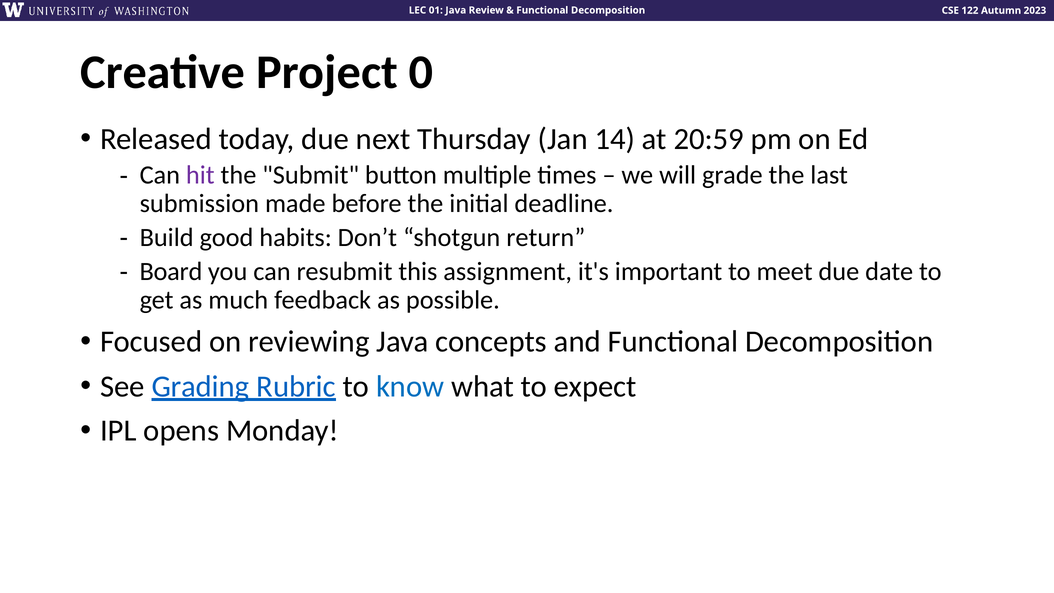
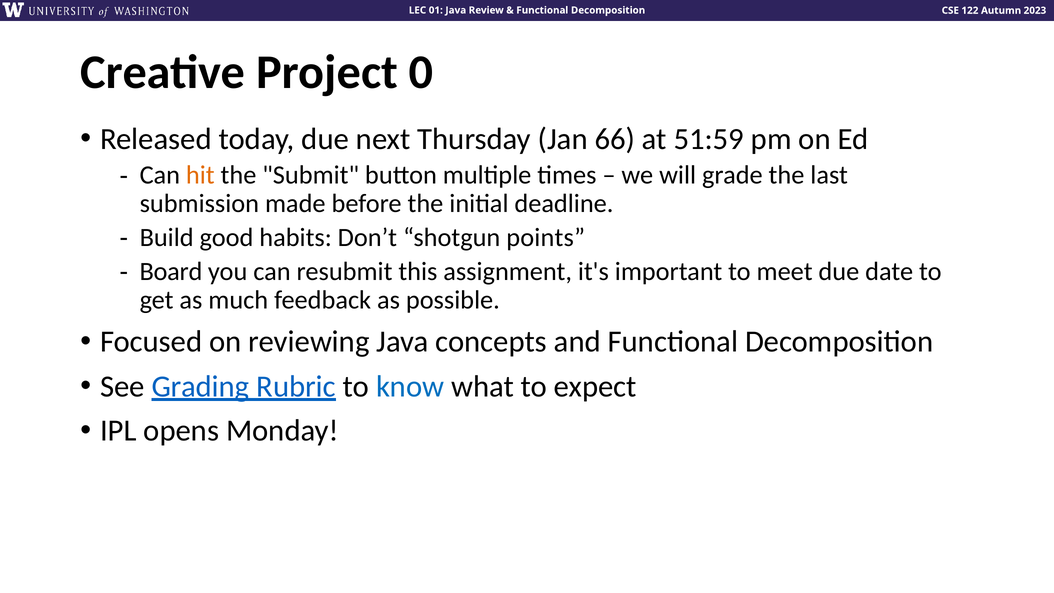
14: 14 -> 66
20:59: 20:59 -> 51:59
hit colour: purple -> orange
return: return -> points
